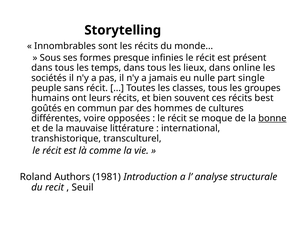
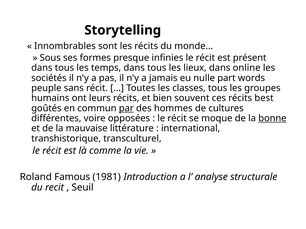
single: single -> words
par underline: none -> present
Authors: Authors -> Famous
